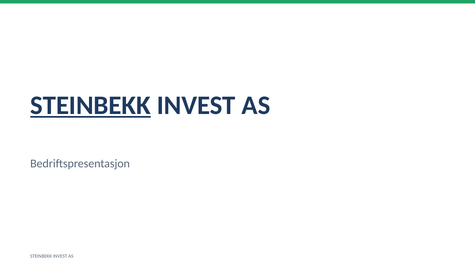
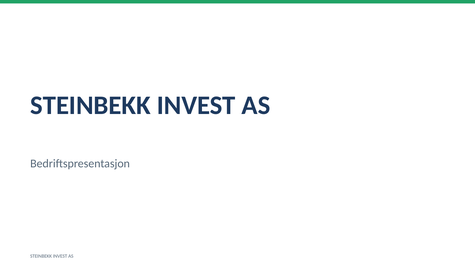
STEINBEKK at (90, 105) underline: present -> none
